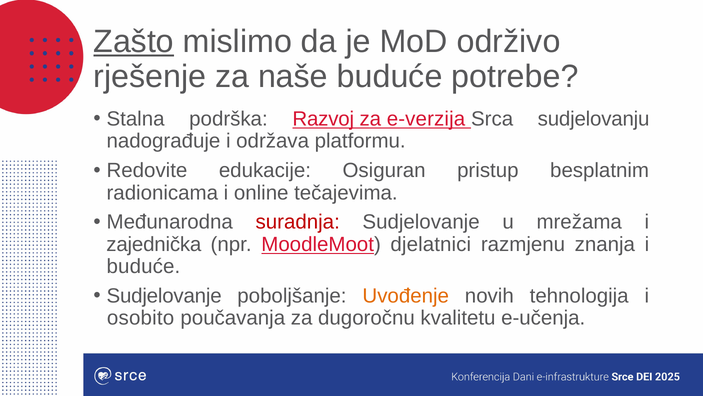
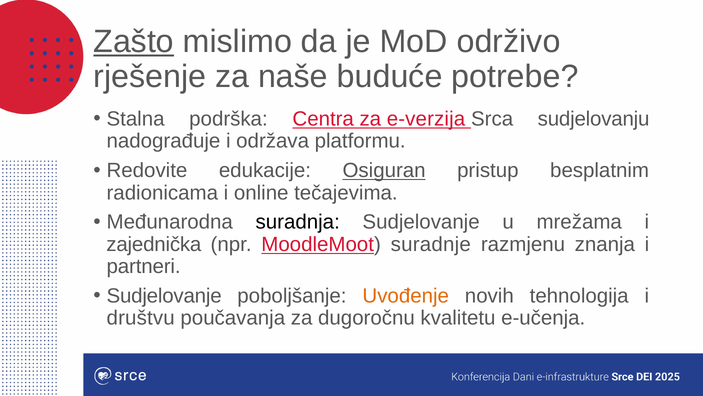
Razvoj: Razvoj -> Centra
Osiguran underline: none -> present
suradnja colour: red -> black
djelatnici: djelatnici -> suradnje
buduće at (143, 266): buduće -> partneri
osobito: osobito -> društvu
